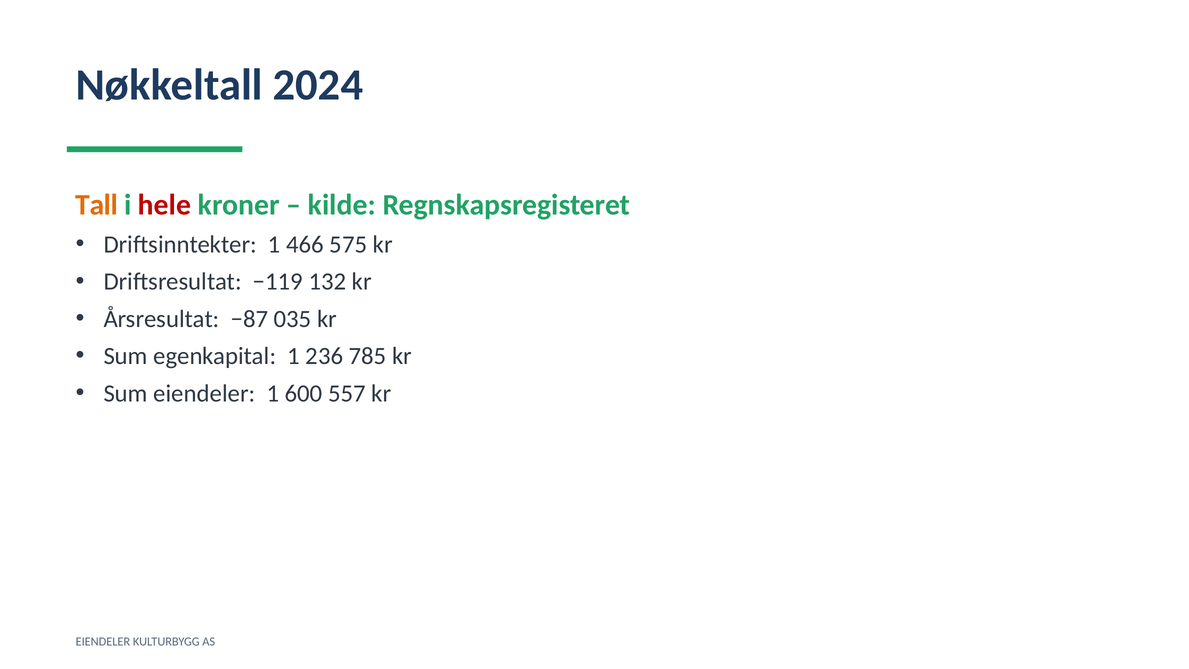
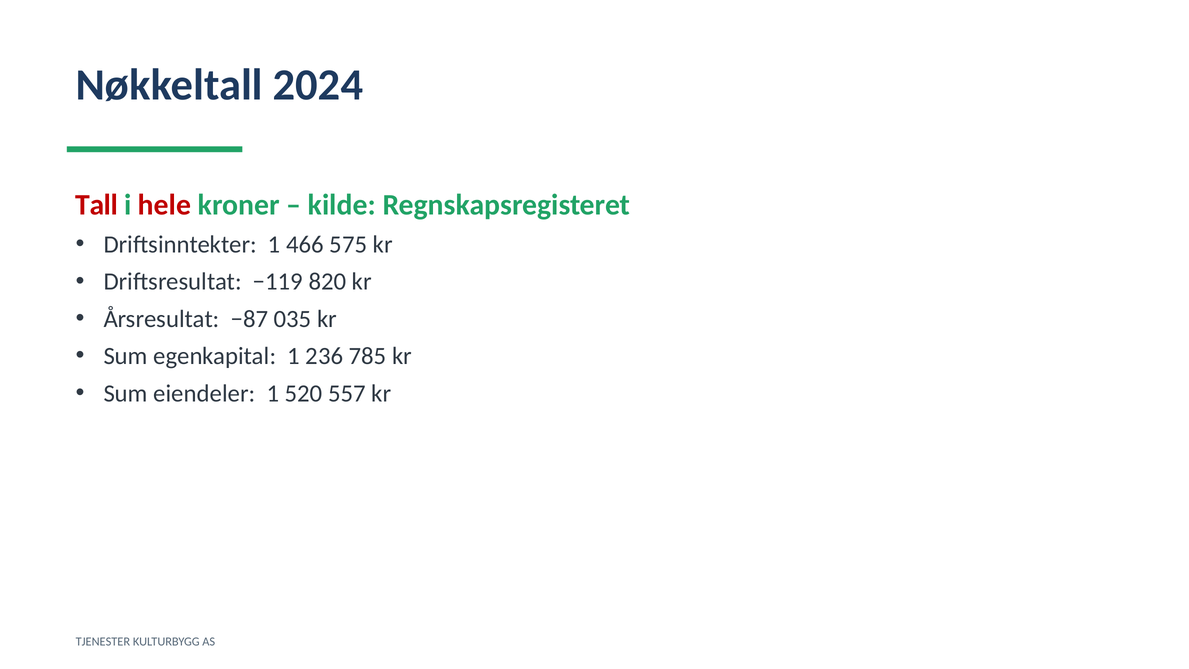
Tall colour: orange -> red
132: 132 -> 820
600: 600 -> 520
EIENDELER at (103, 642): EIENDELER -> TJENESTER
